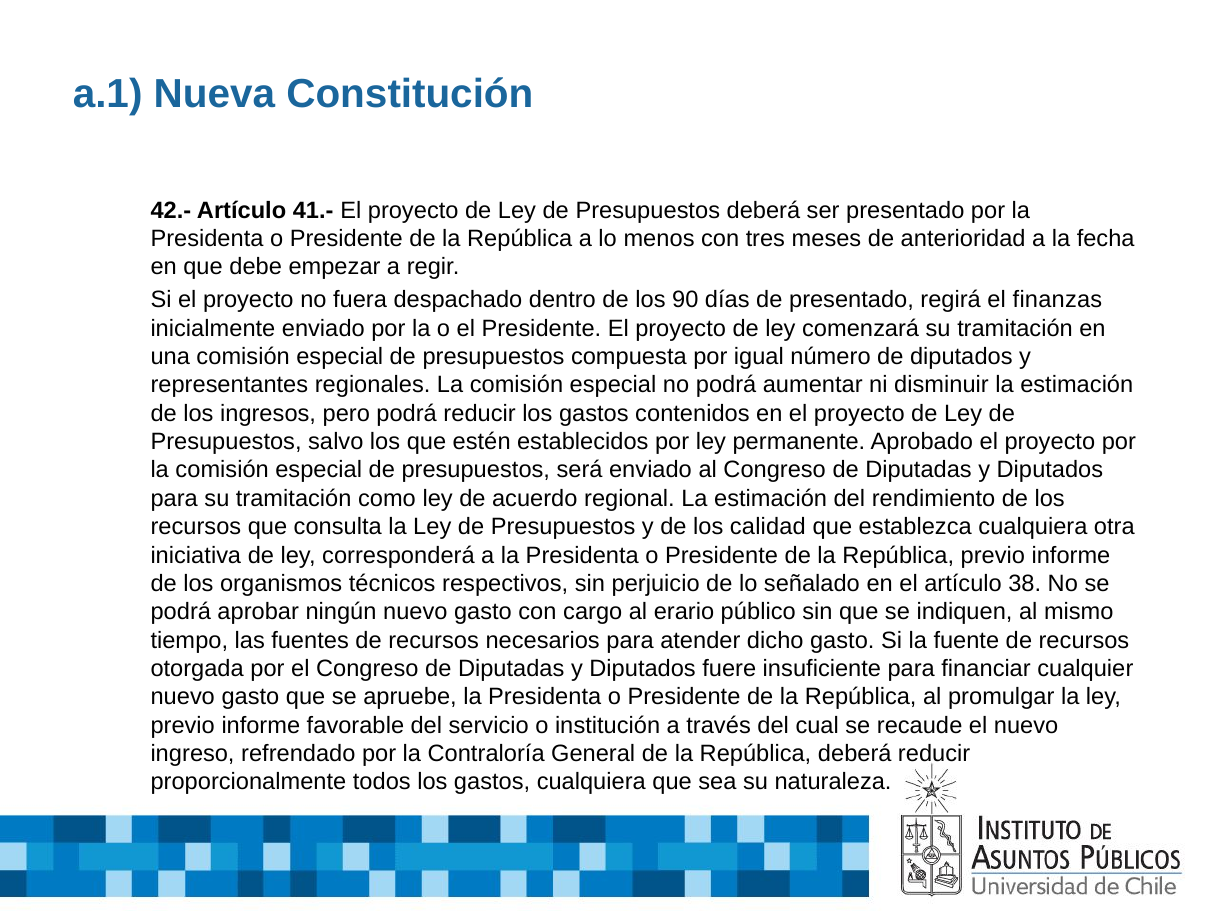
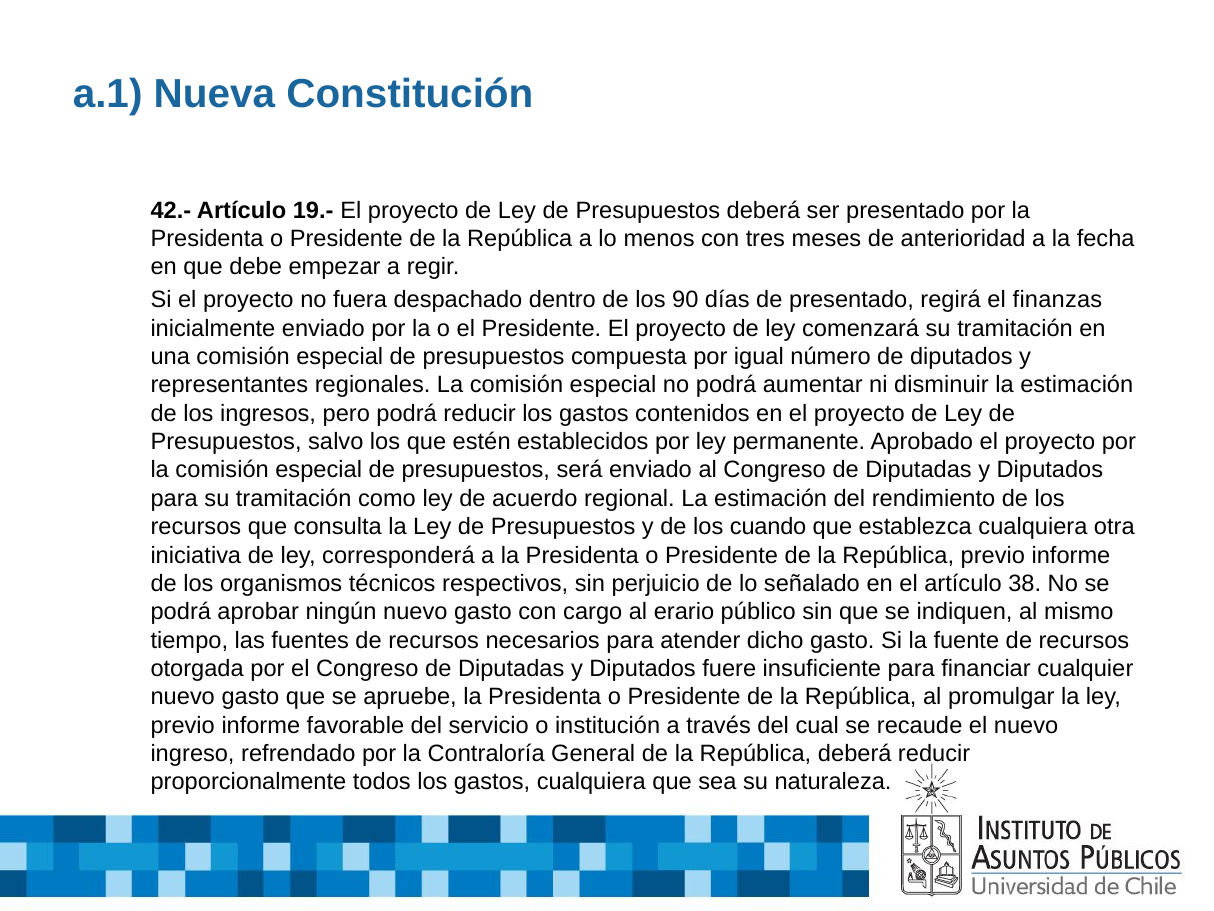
41.-: 41.- -> 19.-
calidad: calidad -> cuando
